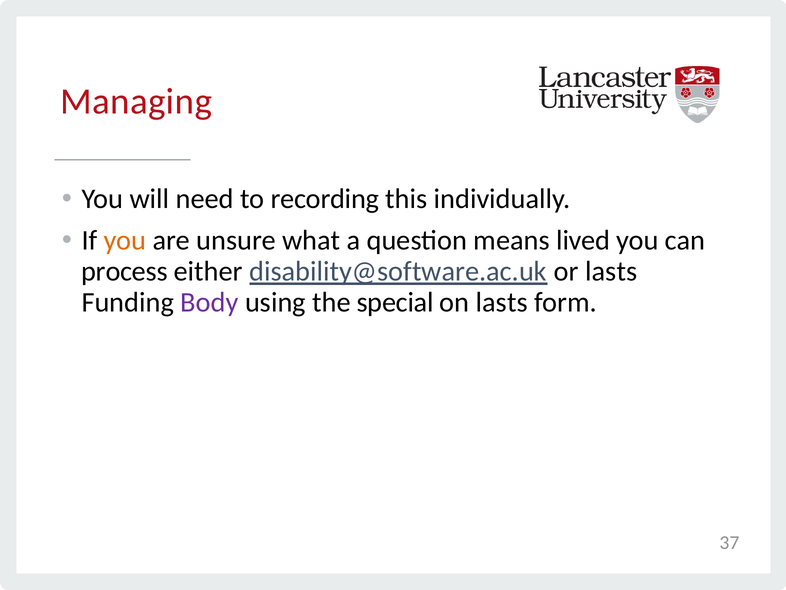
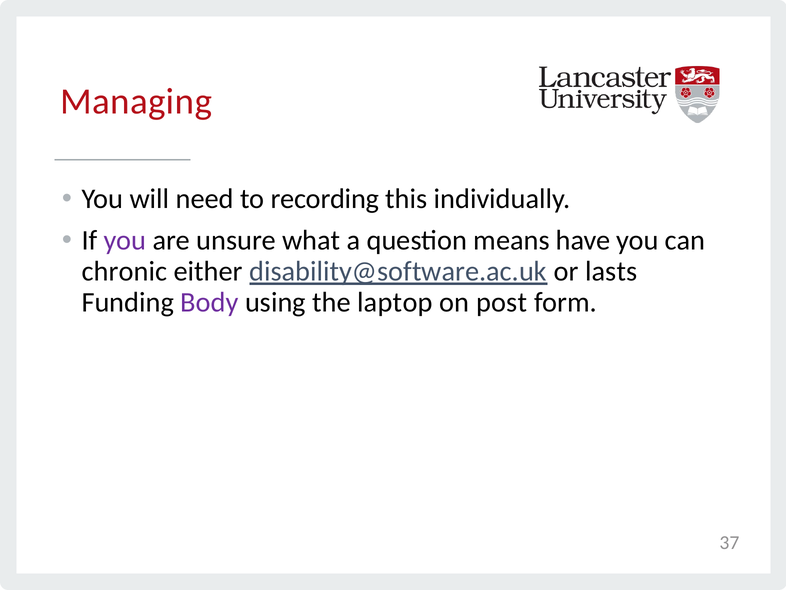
you at (125, 240) colour: orange -> purple
lived: lived -> have
process: process -> chronic
special: special -> laptop
on lasts: lasts -> post
